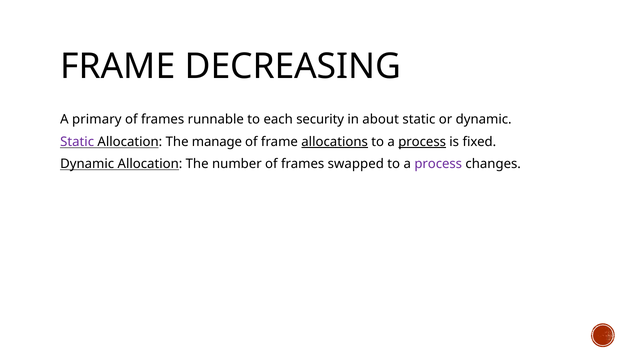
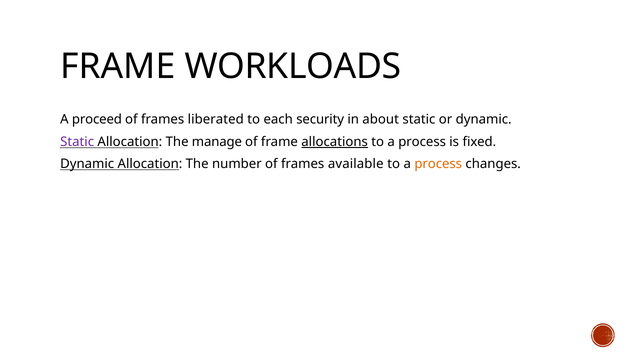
DECREASING: DECREASING -> WORKLOADS
primary: primary -> proceed
runnable: runnable -> liberated
process at (422, 142) underline: present -> none
swapped: swapped -> available
process at (438, 164) colour: purple -> orange
